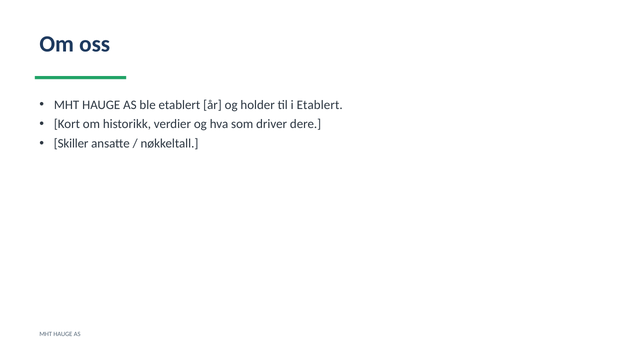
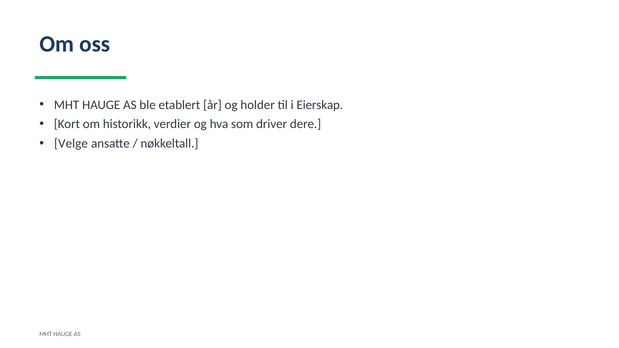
i Etablert: Etablert -> Eierskap
Skiller: Skiller -> Velge
